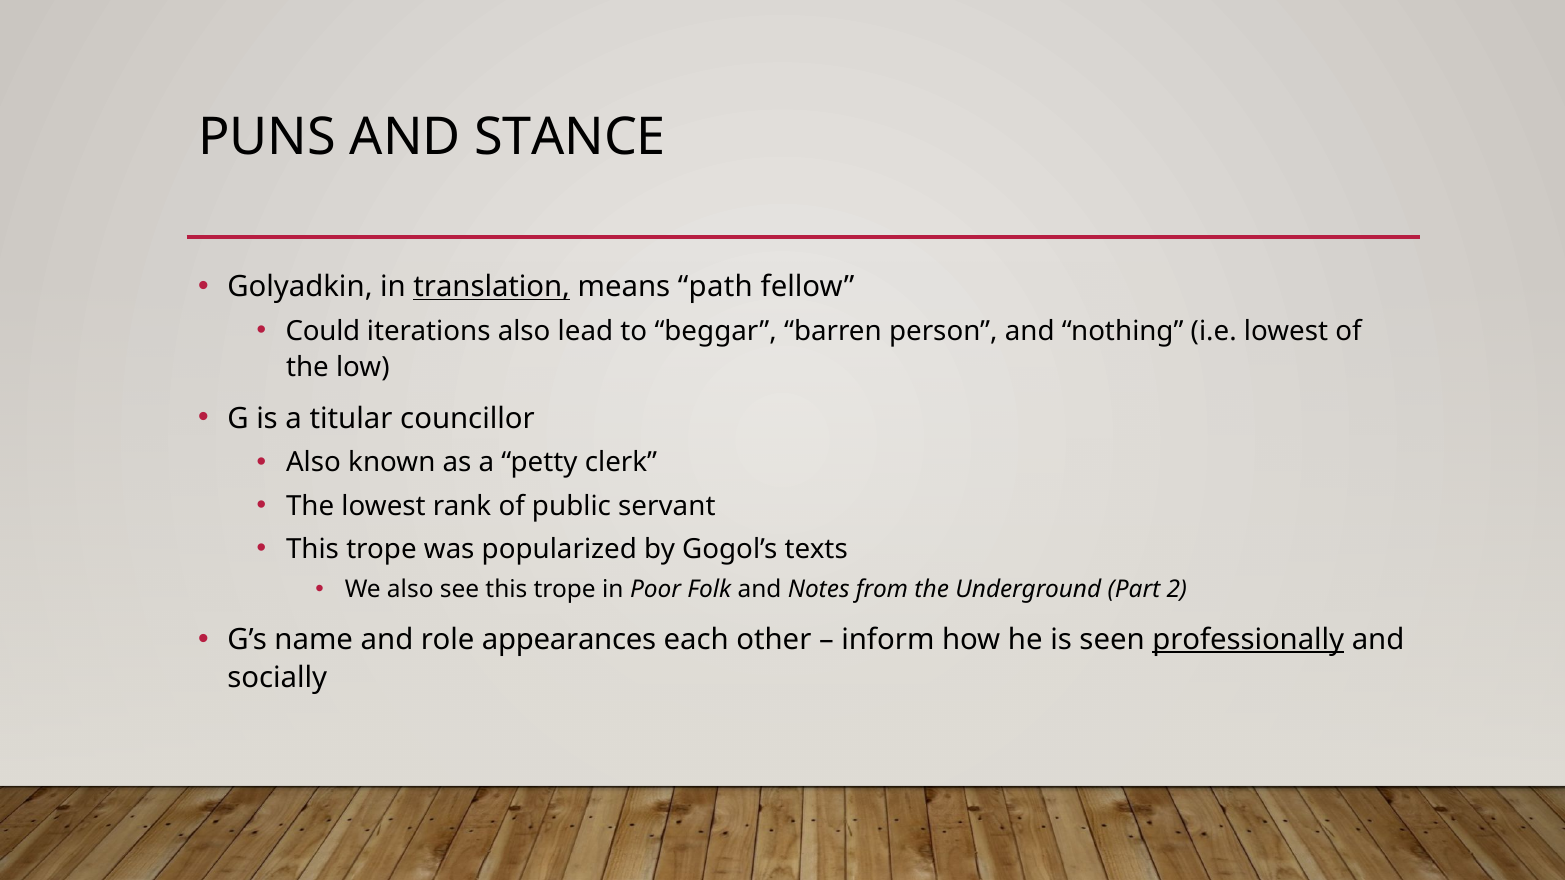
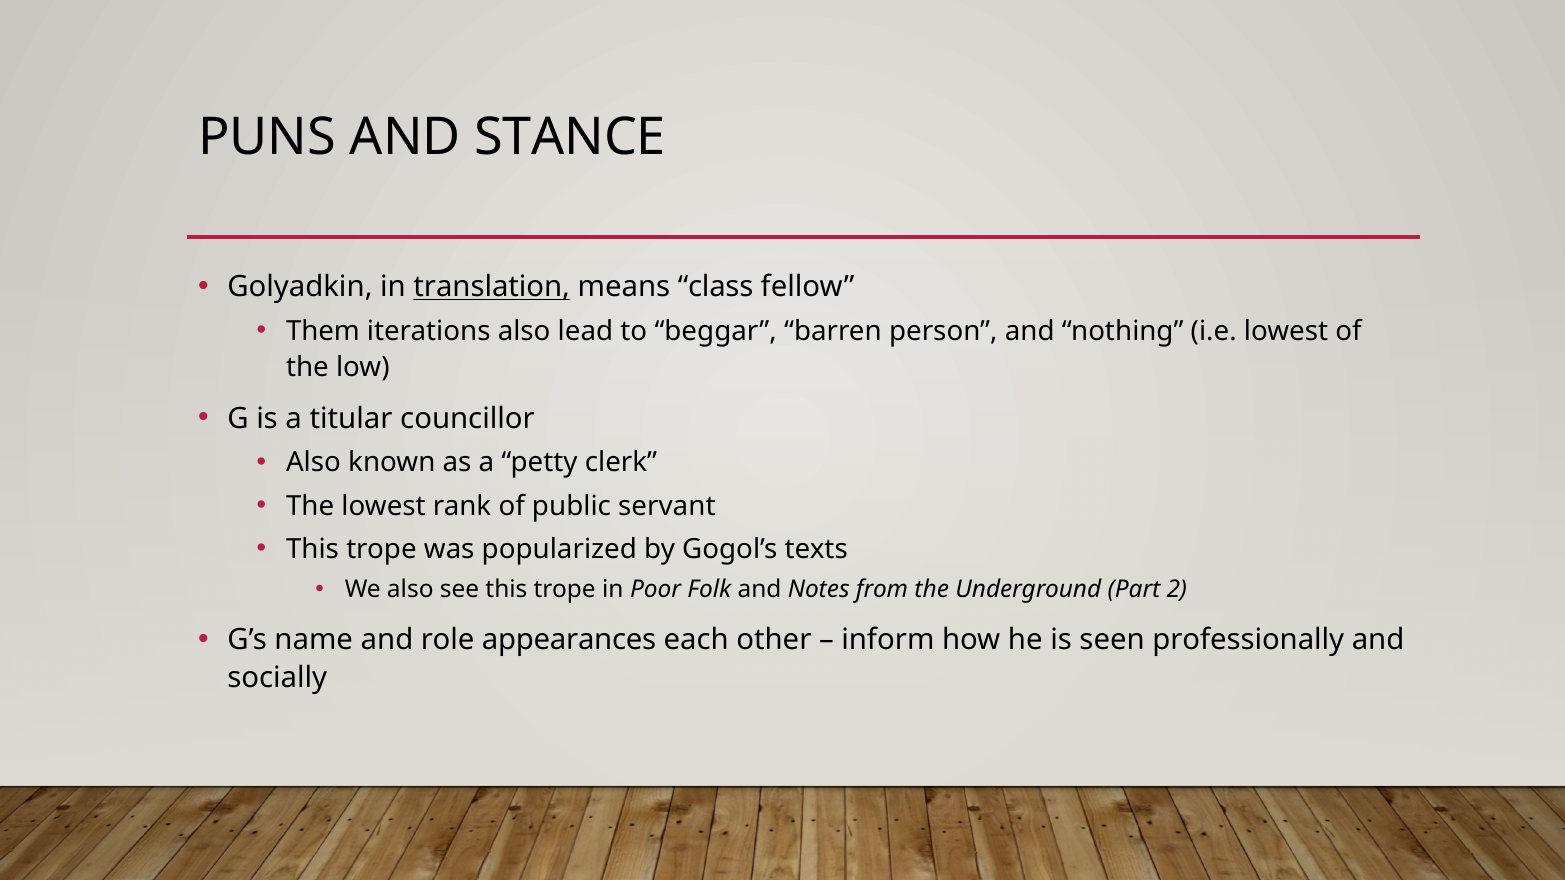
path: path -> class
Could: Could -> Them
professionally underline: present -> none
